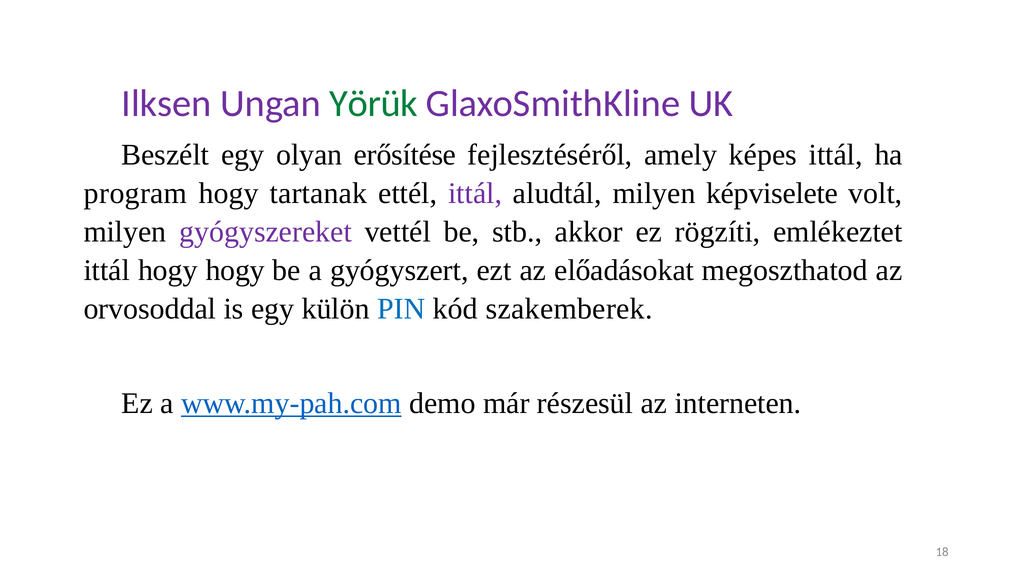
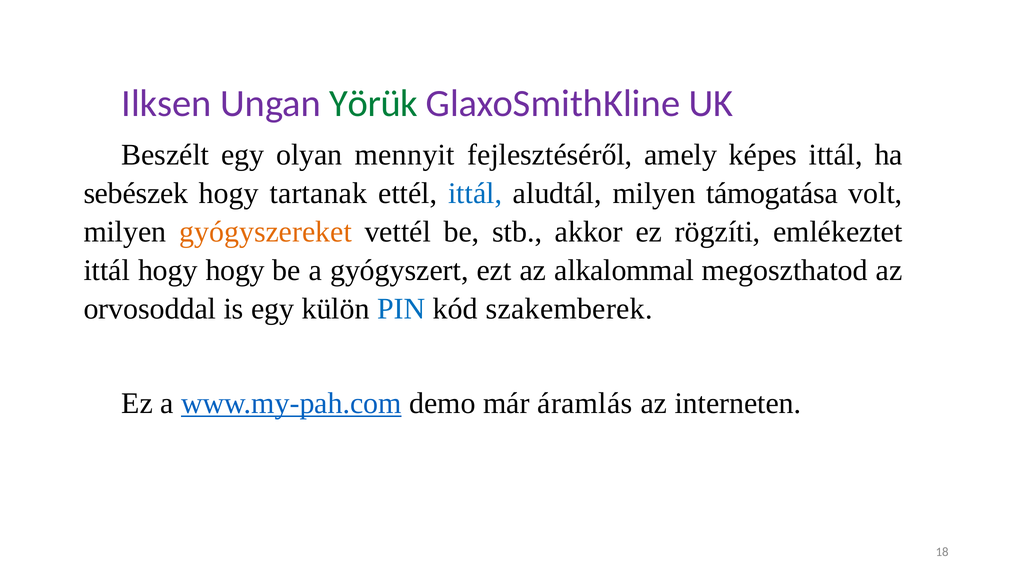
erősítése: erősítése -> mennyit
program: program -> sebészek
ittál at (475, 193) colour: purple -> blue
képviselete: képviselete -> támogatása
gyógyszereket colour: purple -> orange
előadásokat: előadásokat -> alkalommal
részesül: részesül -> áramlás
